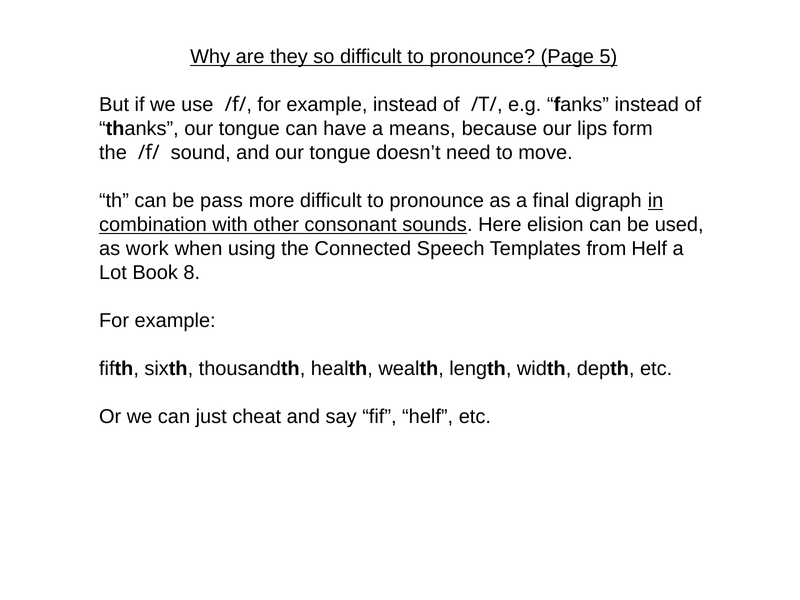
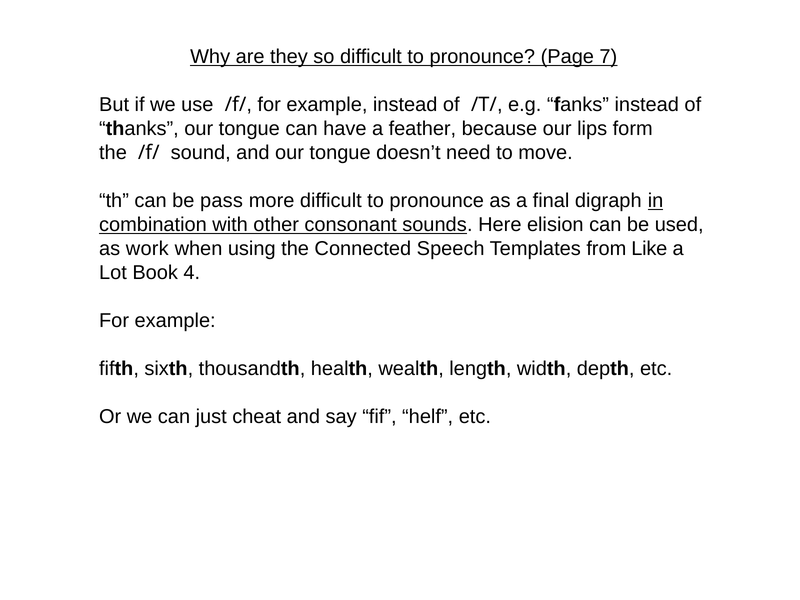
5: 5 -> 7
means: means -> feather
from Helf: Helf -> Like
8: 8 -> 4
